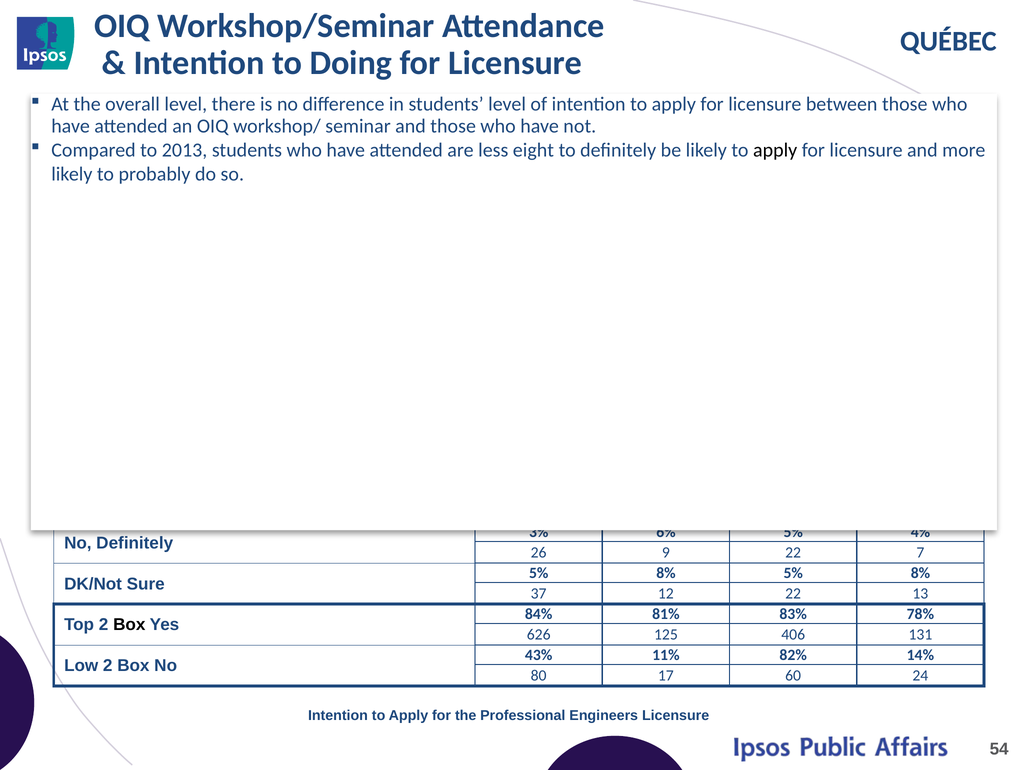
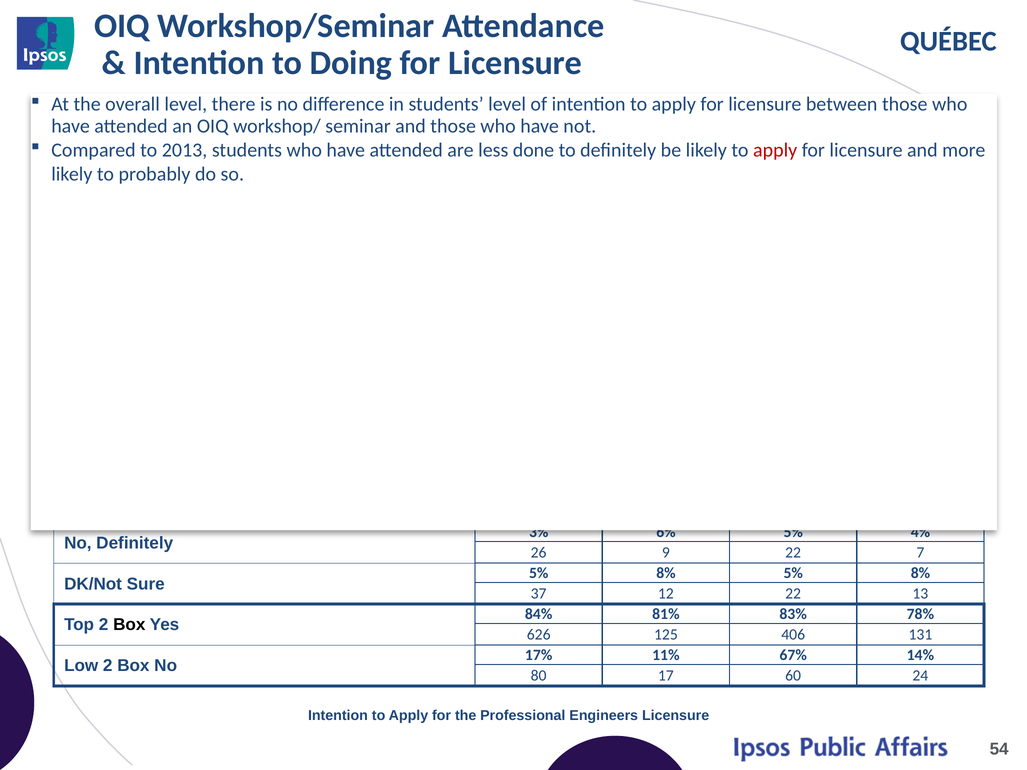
eight: eight -> done
apply at (775, 150) colour: black -> red
43%: 43% -> 17%
82%: 82% -> 67%
